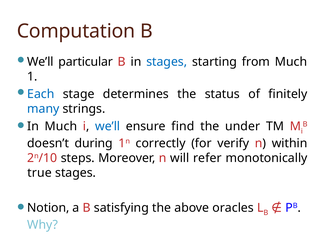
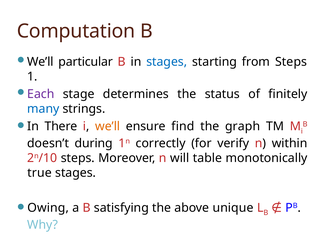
from Much: Much -> Steps
Each colour: blue -> purple
In Much: Much -> There
we’ll at (108, 126) colour: blue -> orange
under: under -> graph
refer: refer -> table
Notion: Notion -> Owing
oracles: oracles -> unique
